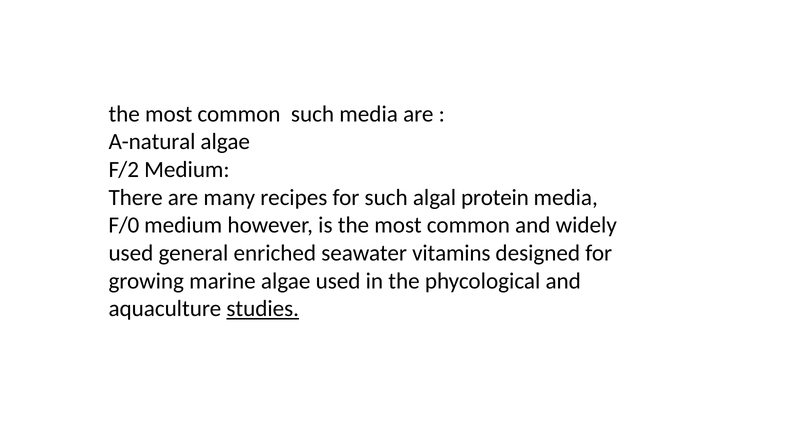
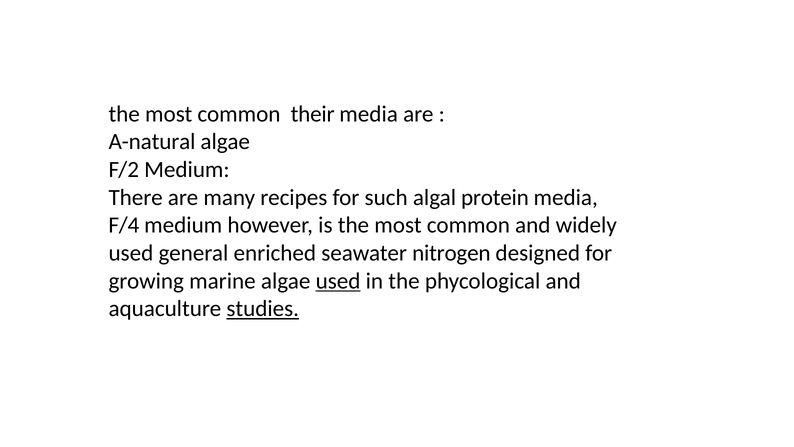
common such: such -> their
F/0: F/0 -> F/4
vitamins: vitamins -> nitrogen
used at (338, 281) underline: none -> present
